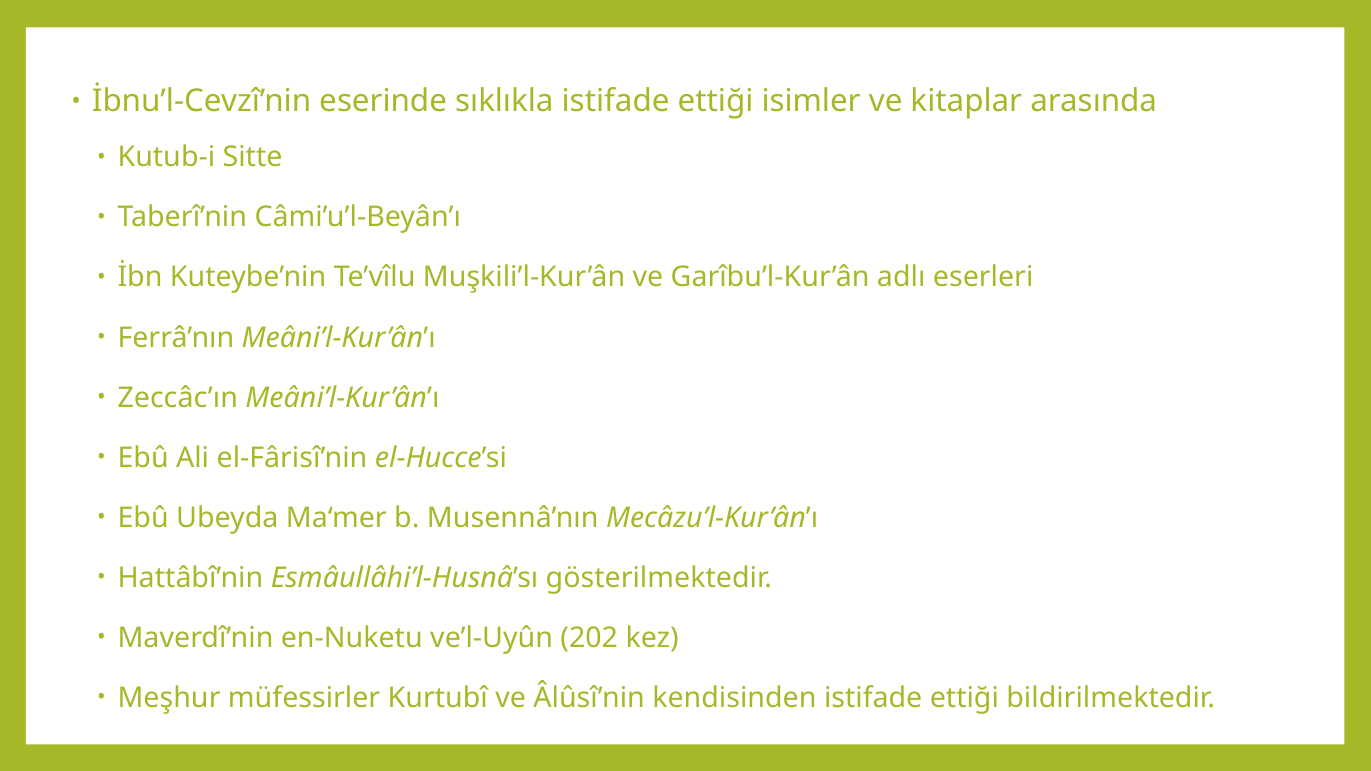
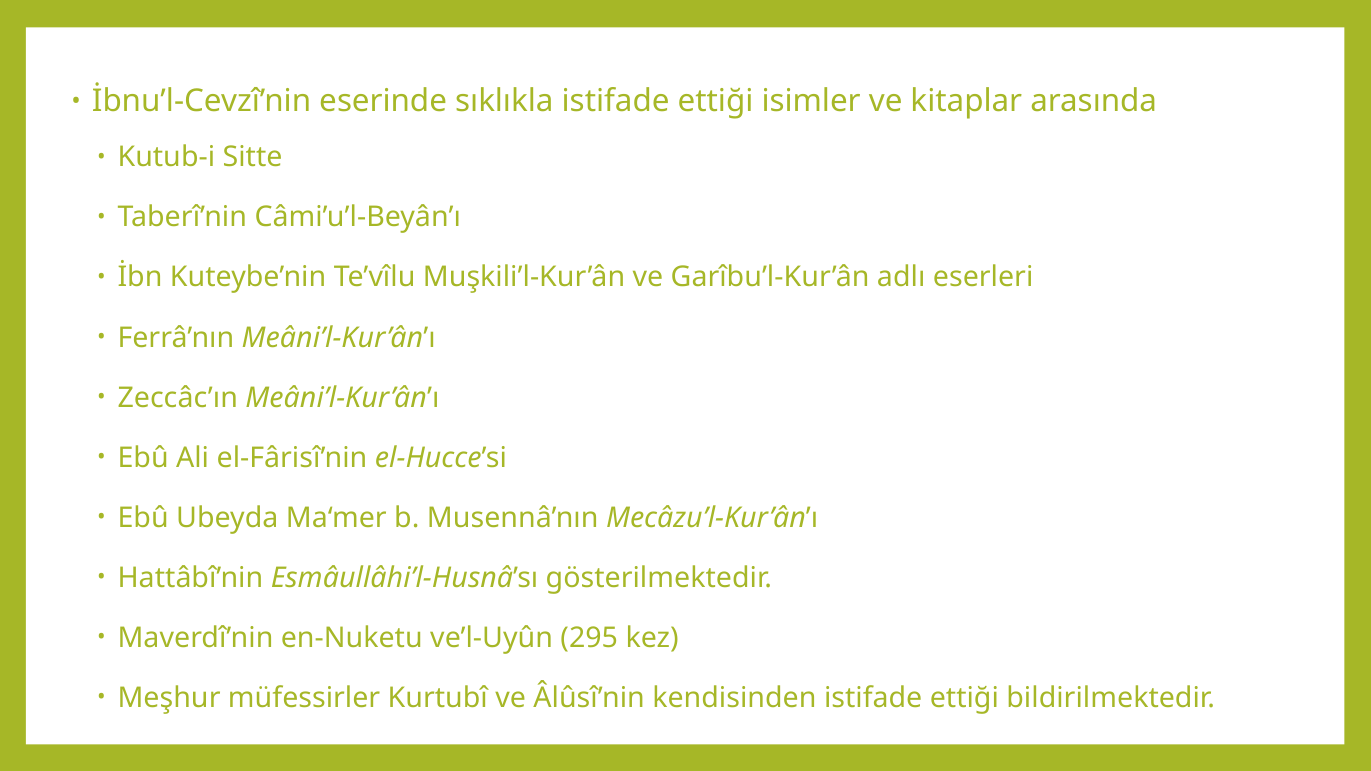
202: 202 -> 295
